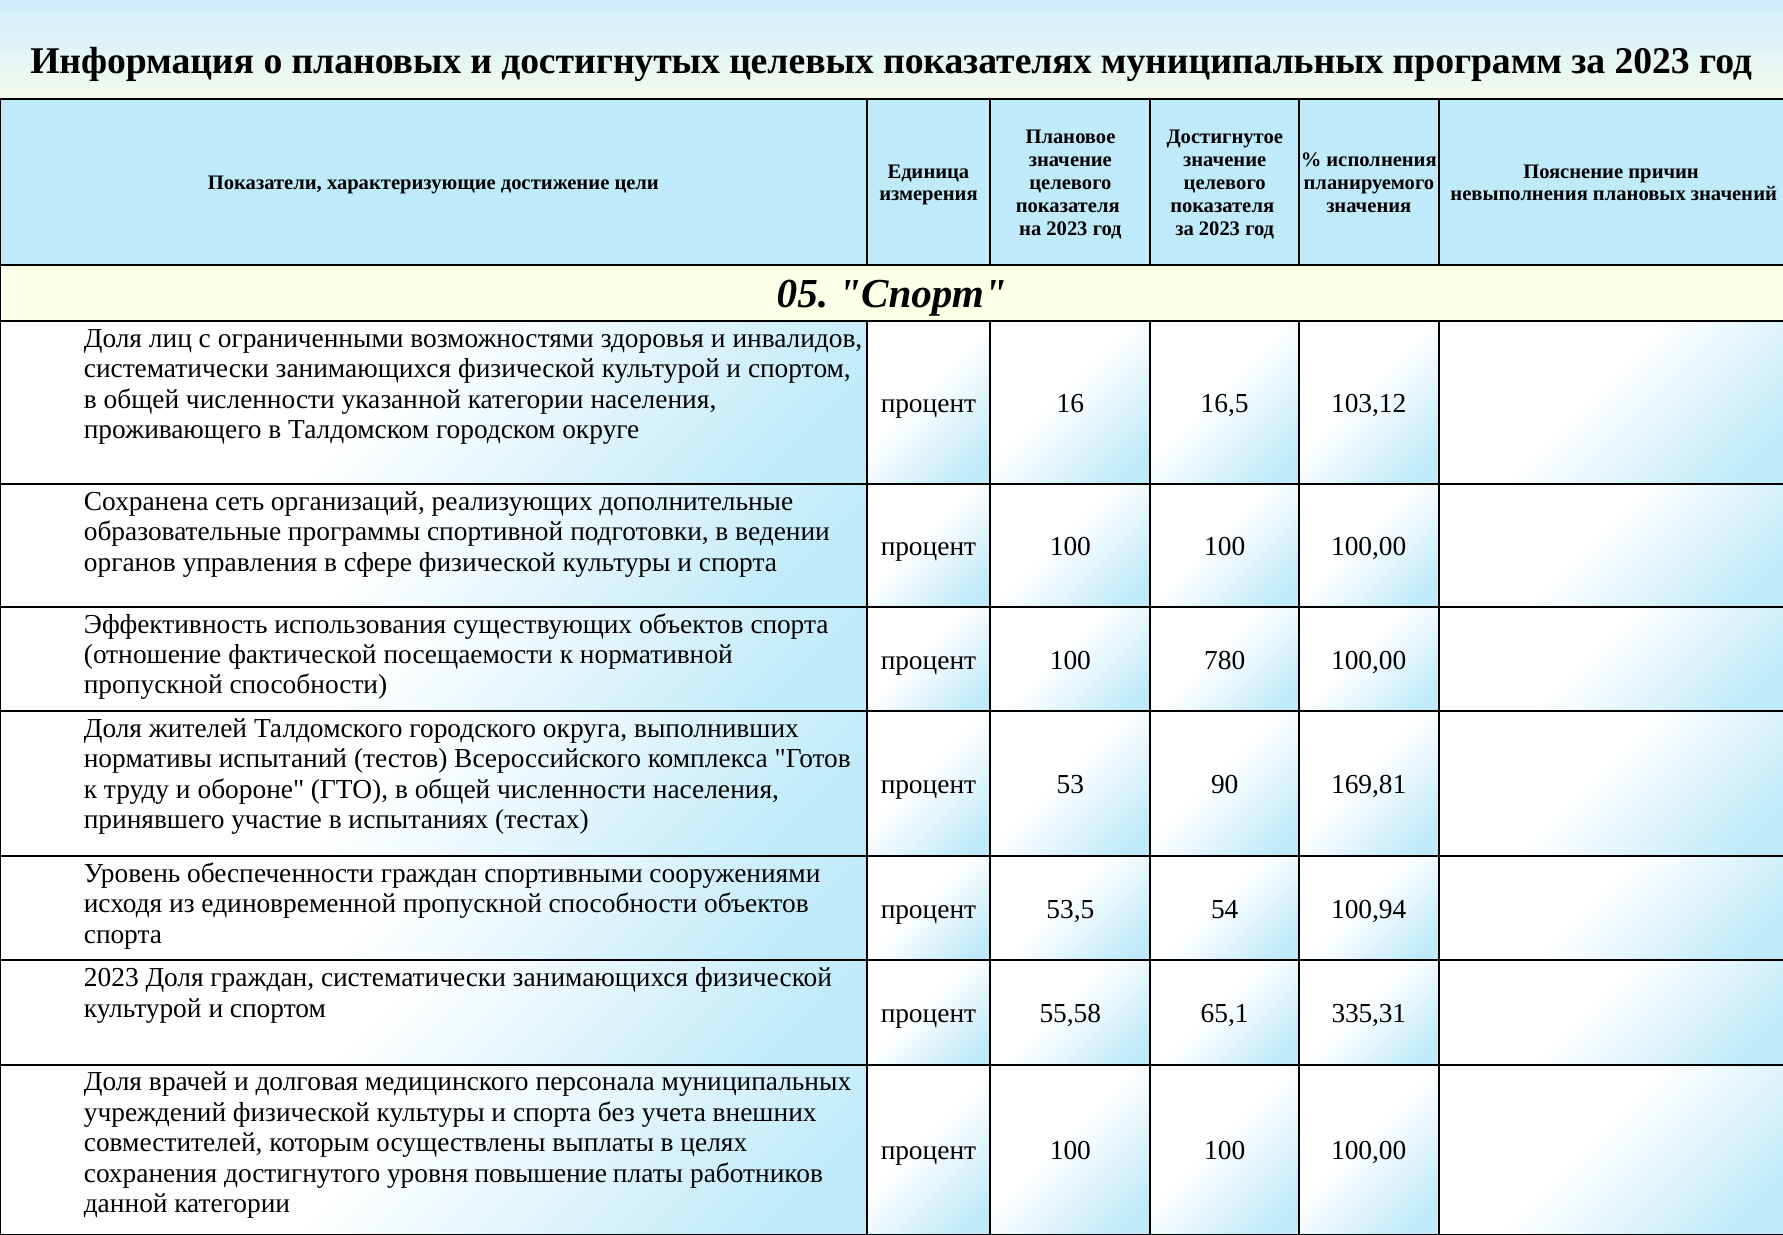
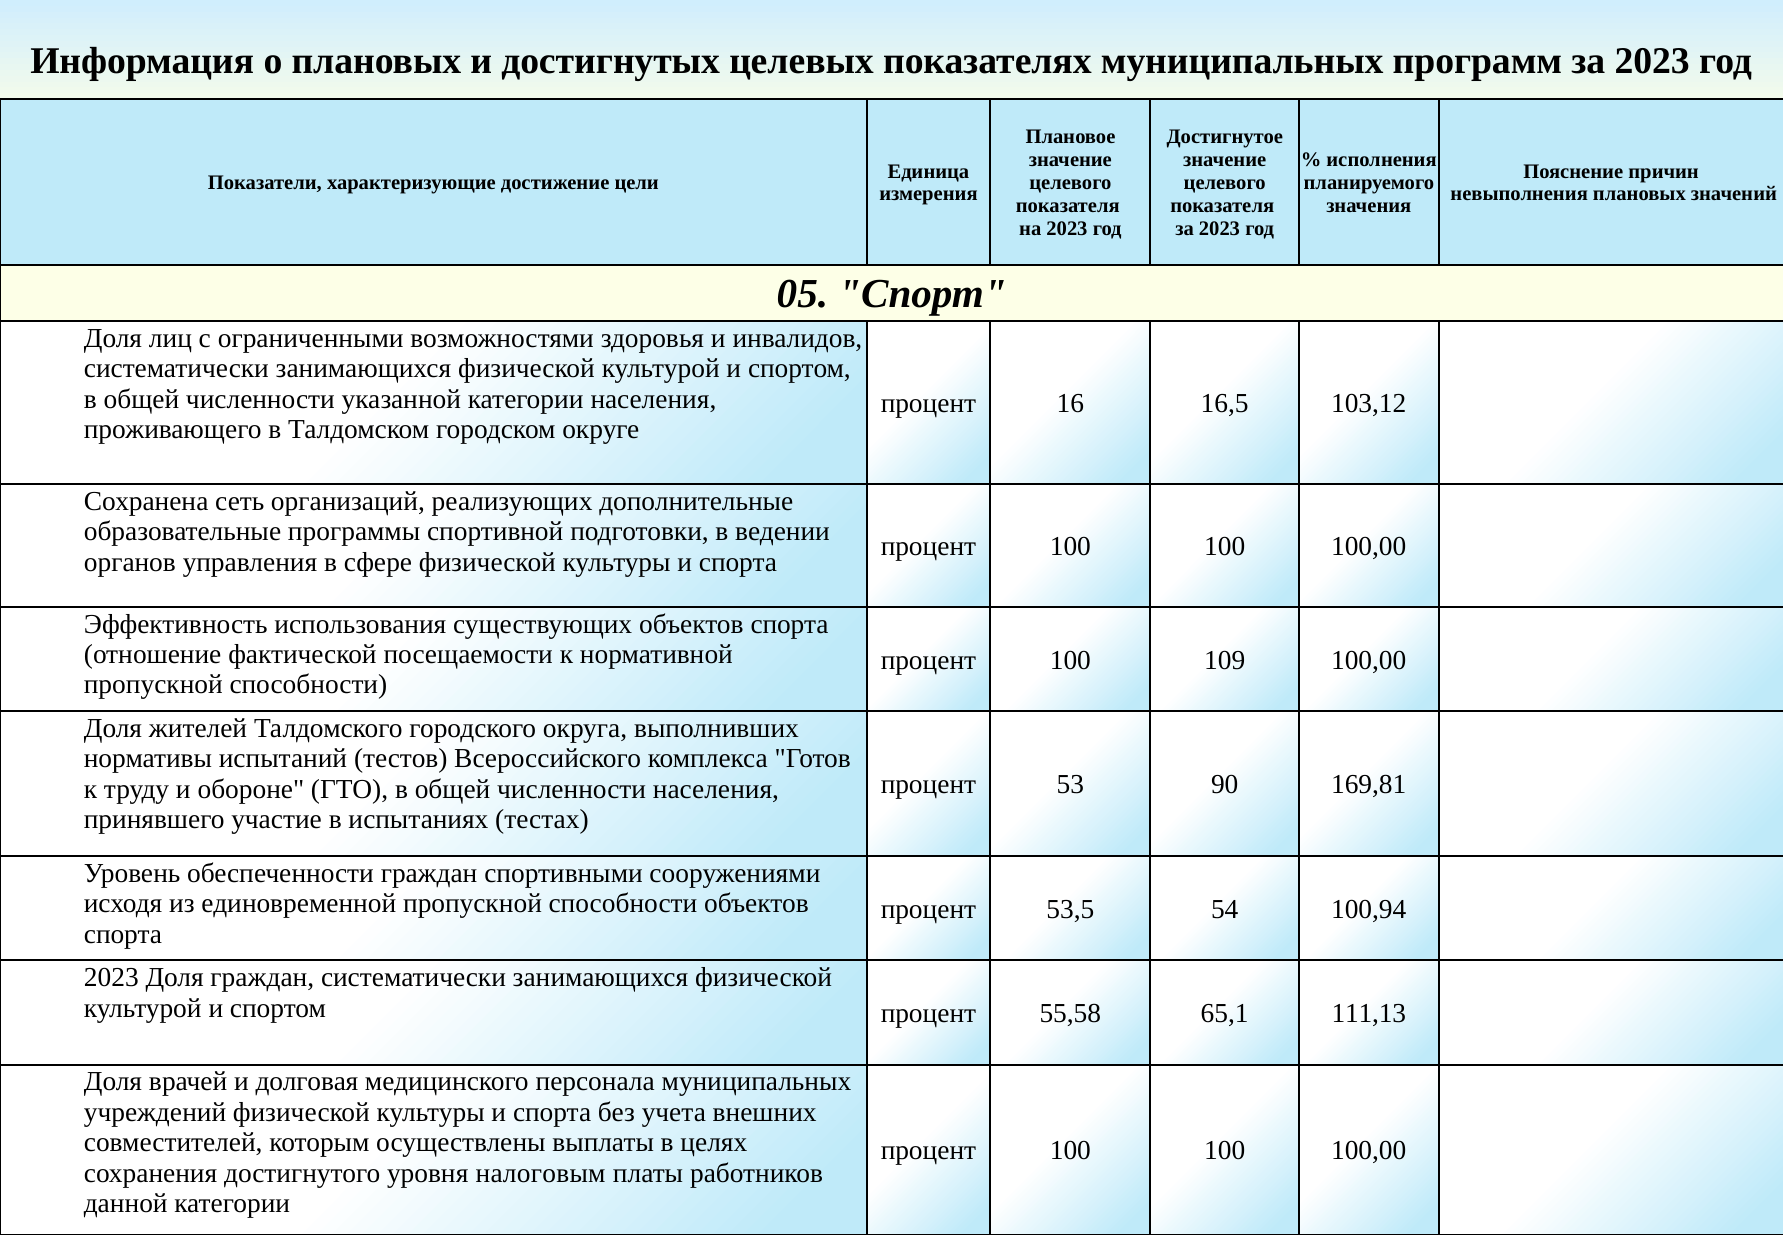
780: 780 -> 109
335,31: 335,31 -> 111,13
повышение: повышение -> налоговым
